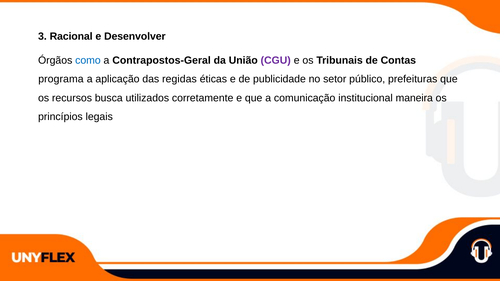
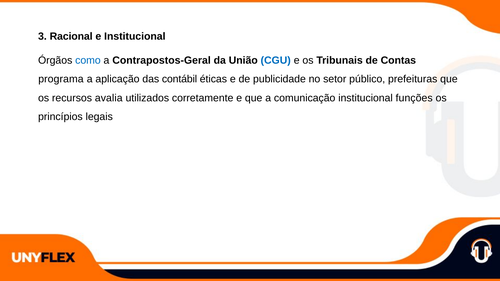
e Desenvolver: Desenvolver -> Institucional
CGU colour: purple -> blue
regidas: regidas -> contábil
busca: busca -> avalia
maneira: maneira -> funções
